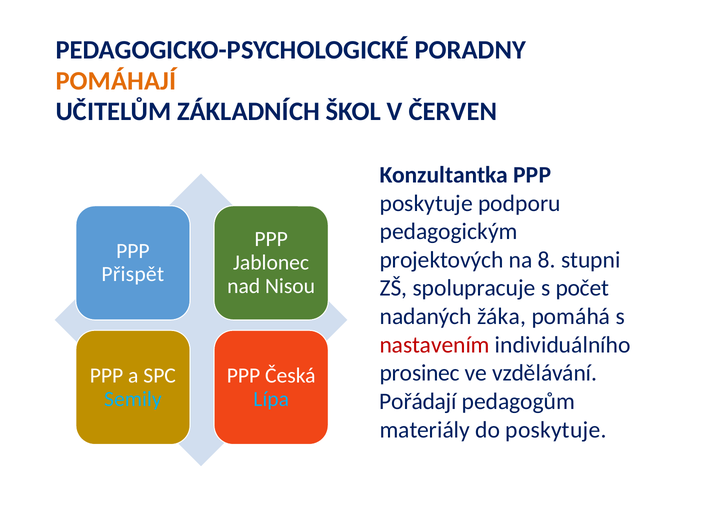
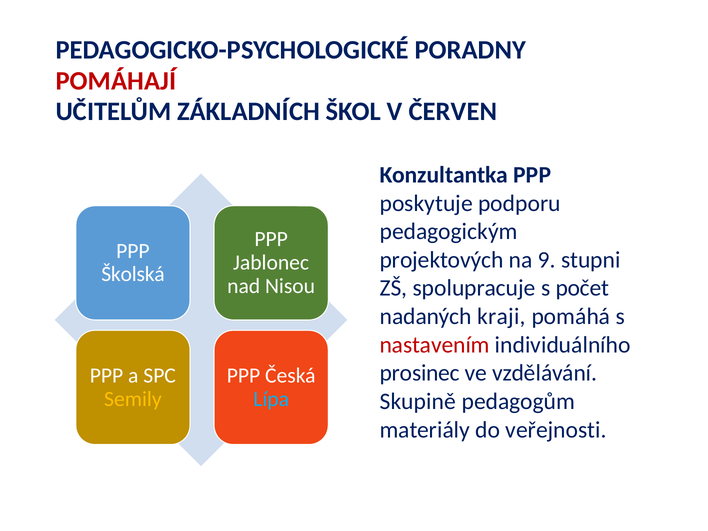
POMÁHAJÍ colour: orange -> red
8: 8 -> 9
Přispět: Přispět -> Školská
žáka: žáka -> kraji
Semily colour: light blue -> yellow
Pořádají: Pořádají -> Skupině
do poskytuje: poskytuje -> veřejnosti
